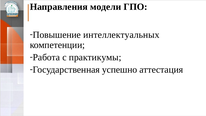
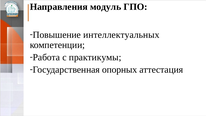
модели: модели -> модуль
успешно: успешно -> опорных
